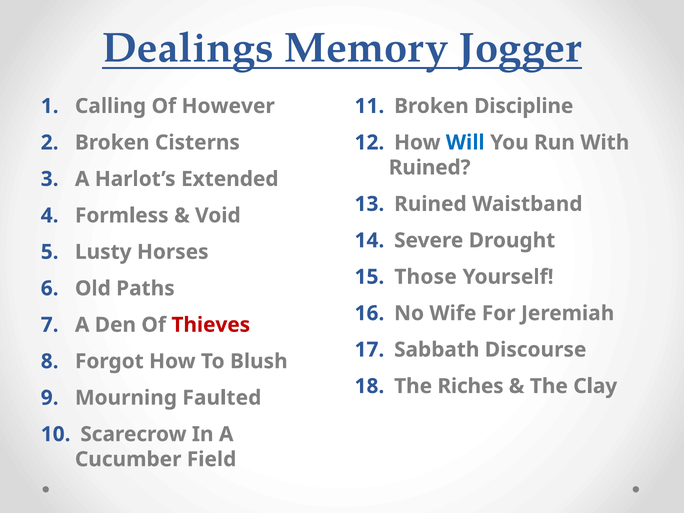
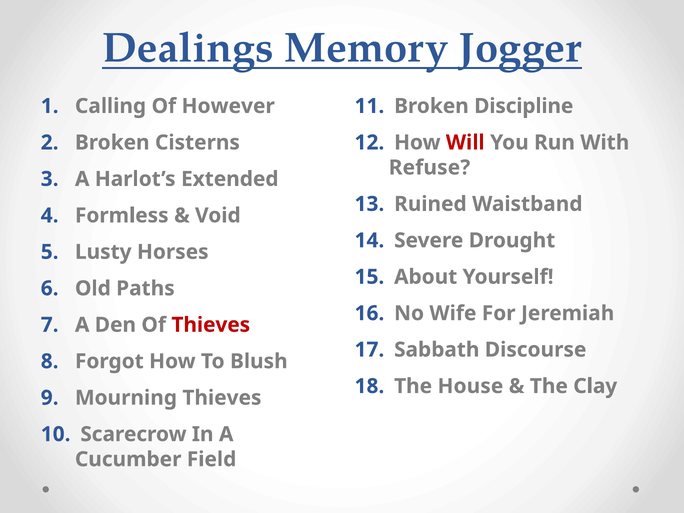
Will colour: blue -> red
Ruined at (430, 168): Ruined -> Refuse
Those: Those -> About
Riches: Riches -> House
Mourning Faulted: Faulted -> Thieves
